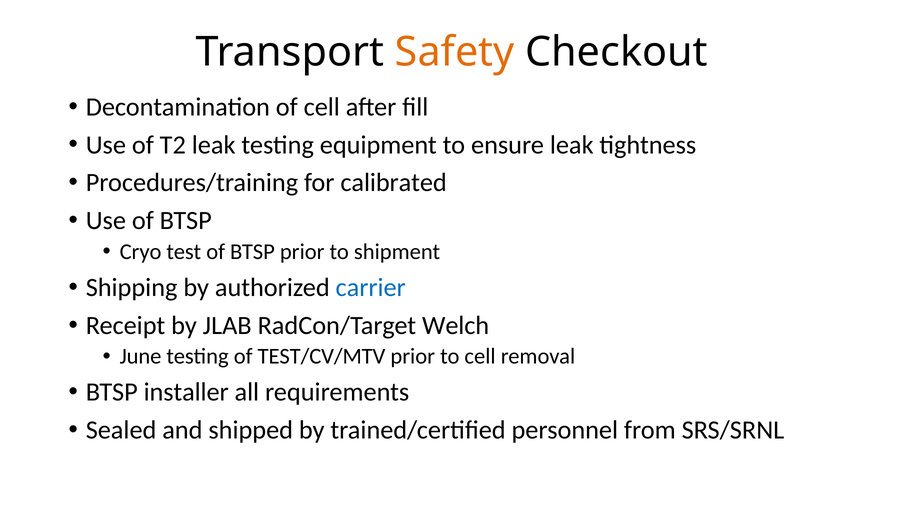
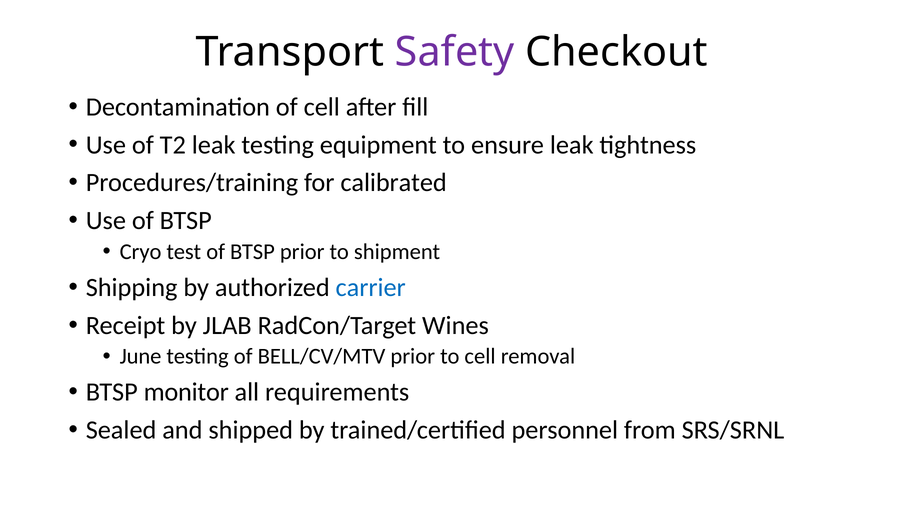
Safety colour: orange -> purple
Welch: Welch -> Wines
TEST/CV/MTV: TEST/CV/MTV -> BELL/CV/MTV
installer: installer -> monitor
